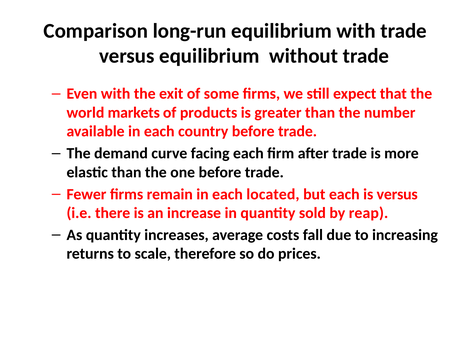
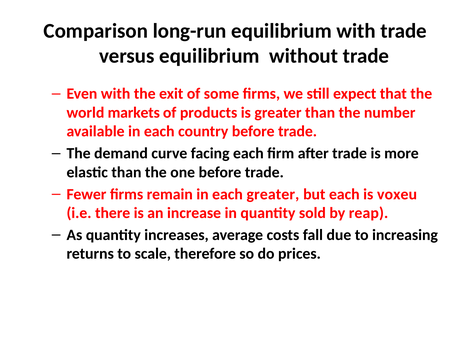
each located: located -> greater
is versus: versus -> voxeu
